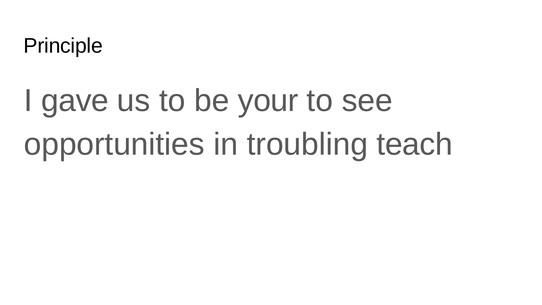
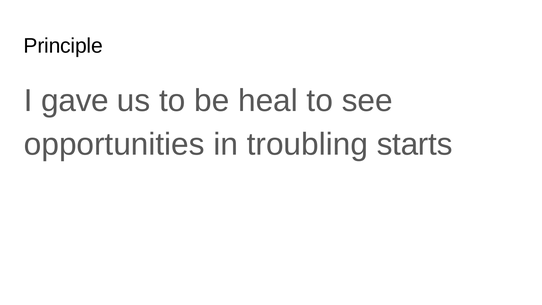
your: your -> heal
teach: teach -> starts
